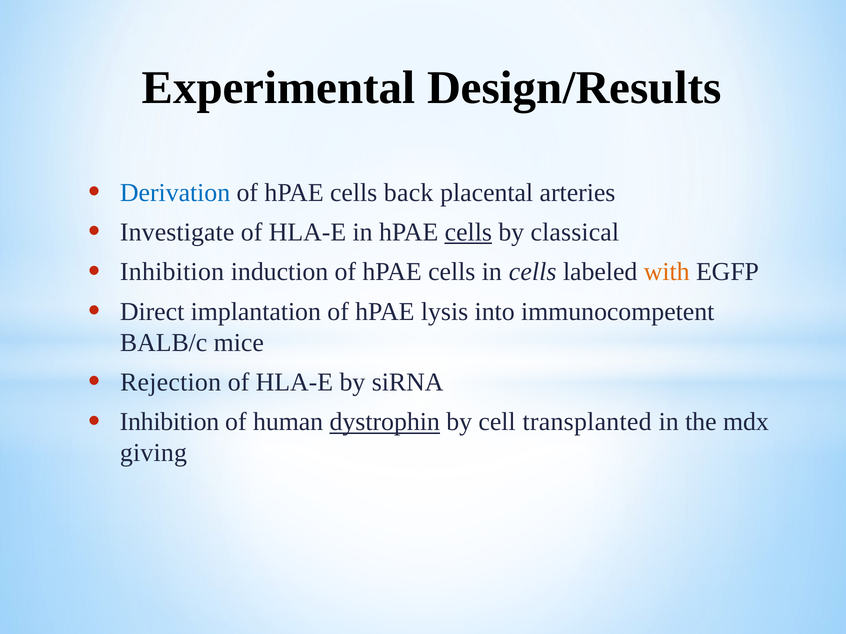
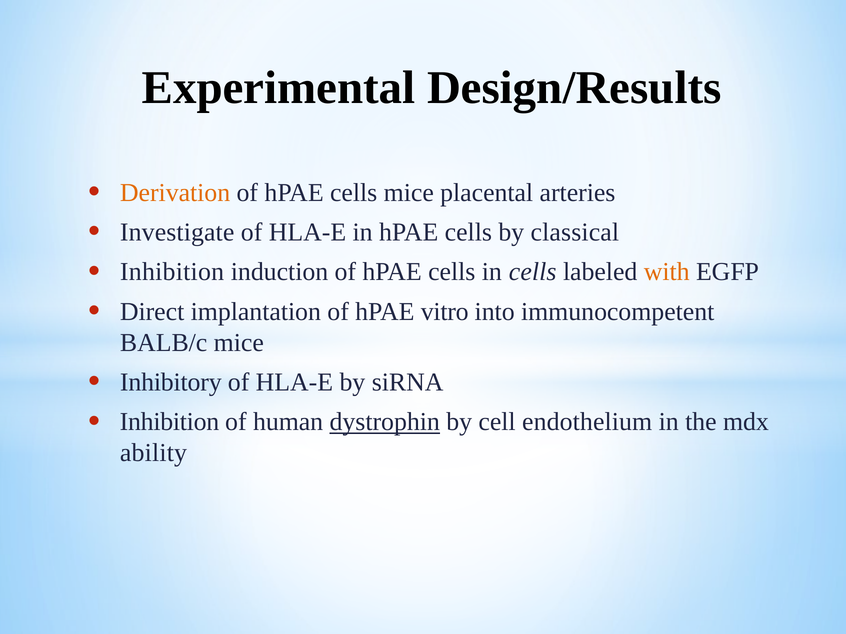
Derivation colour: blue -> orange
cells back: back -> mice
cells at (468, 232) underline: present -> none
lysis: lysis -> vitro
Rejection: Rejection -> Inhibitory
transplanted: transplanted -> endothelium
giving: giving -> ability
